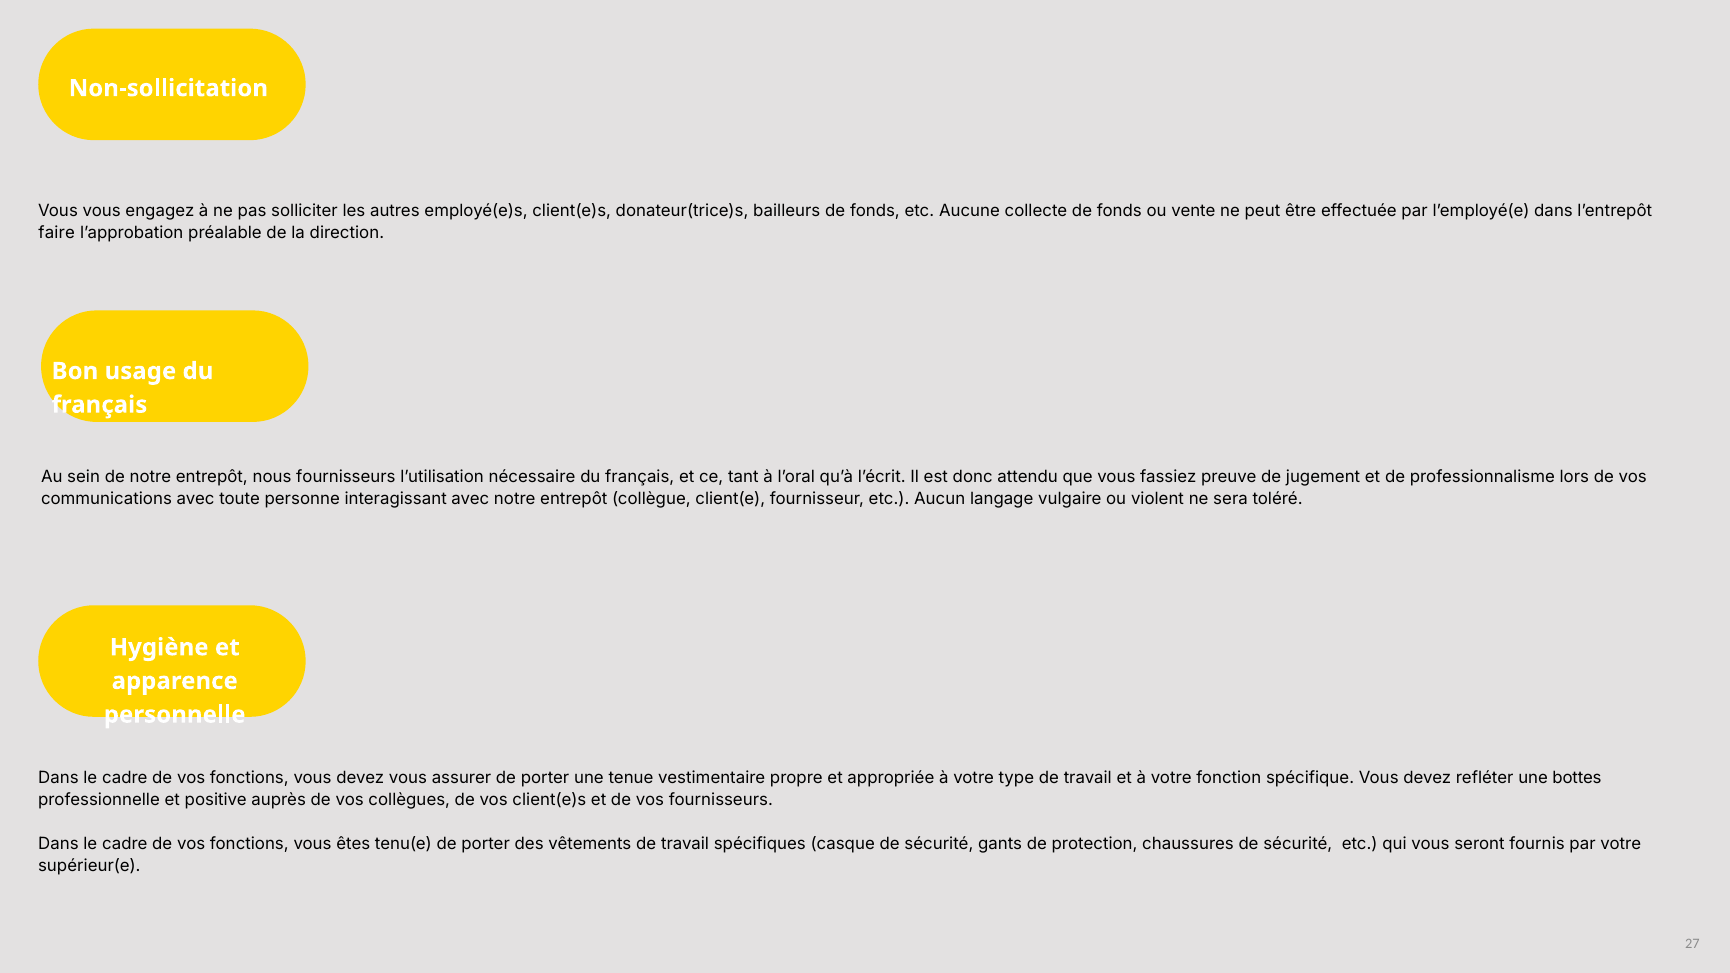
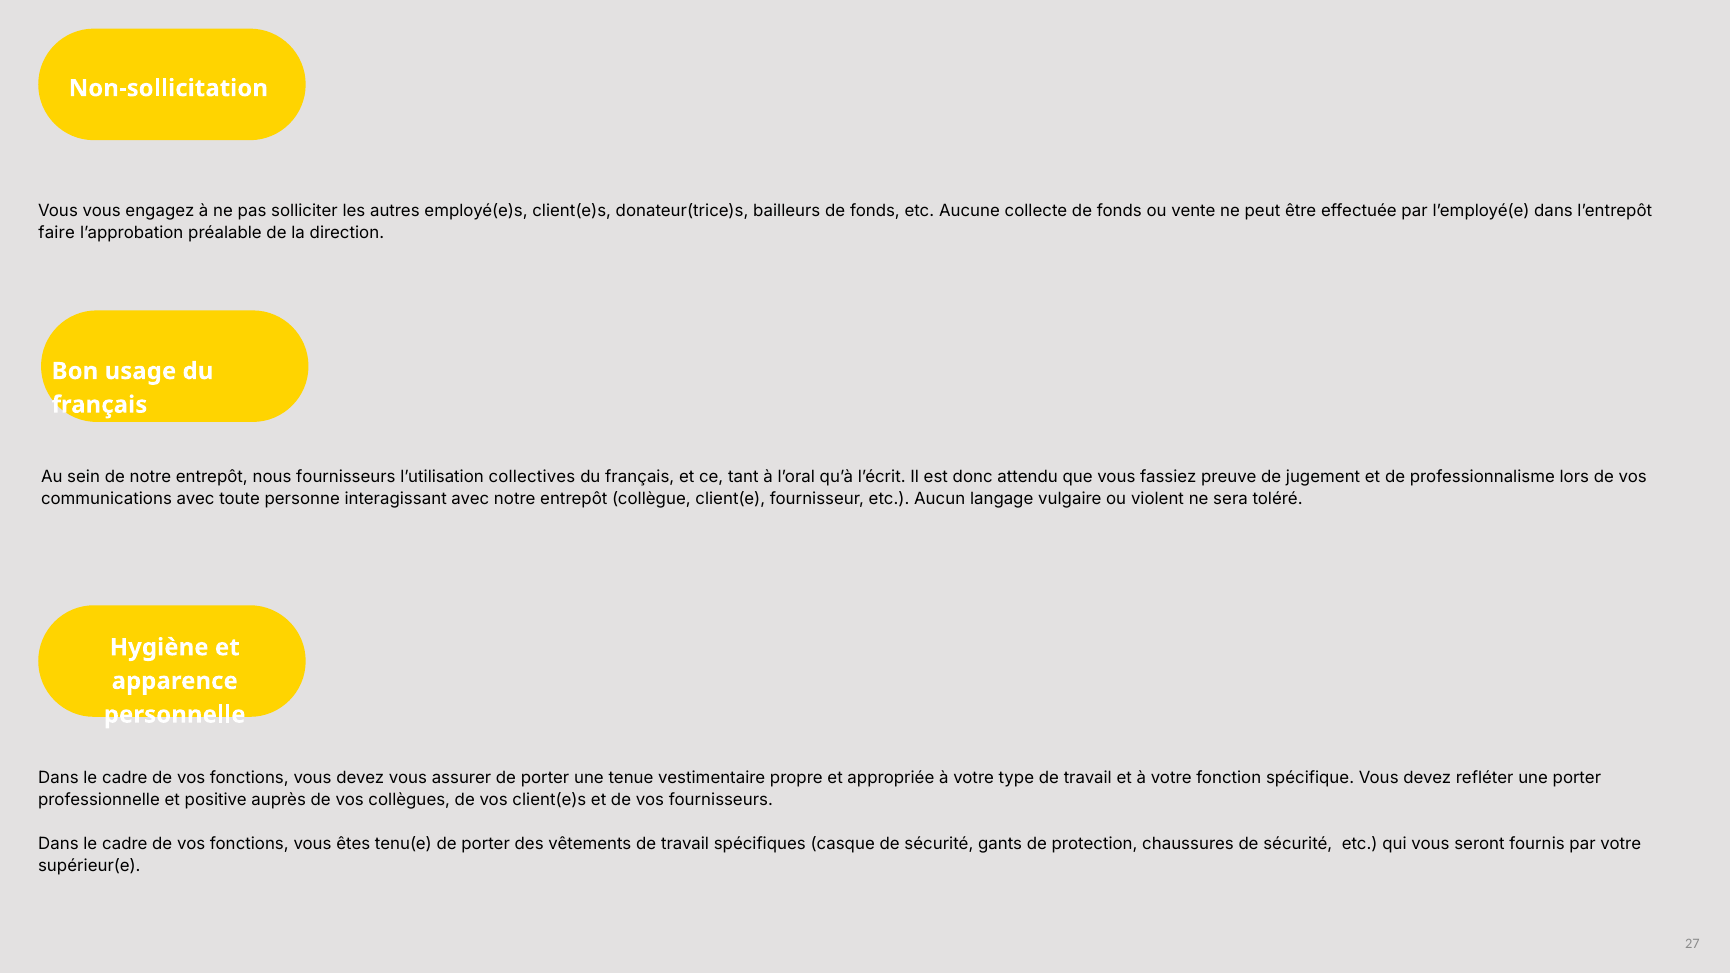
nécessaire: nécessaire -> collectives
une bottes: bottes -> porter
